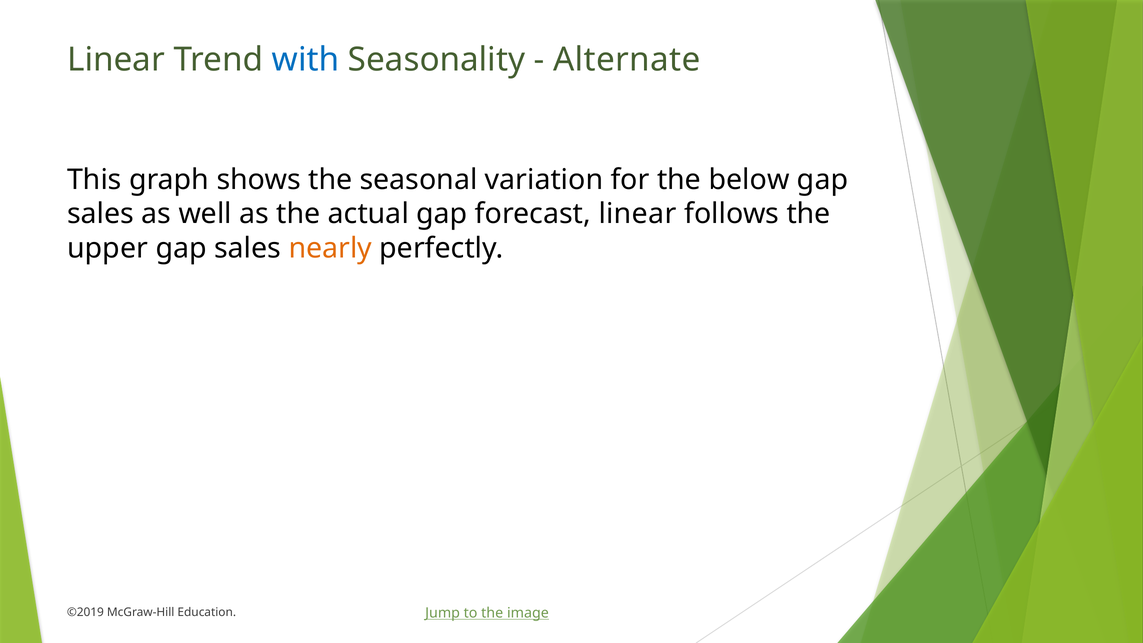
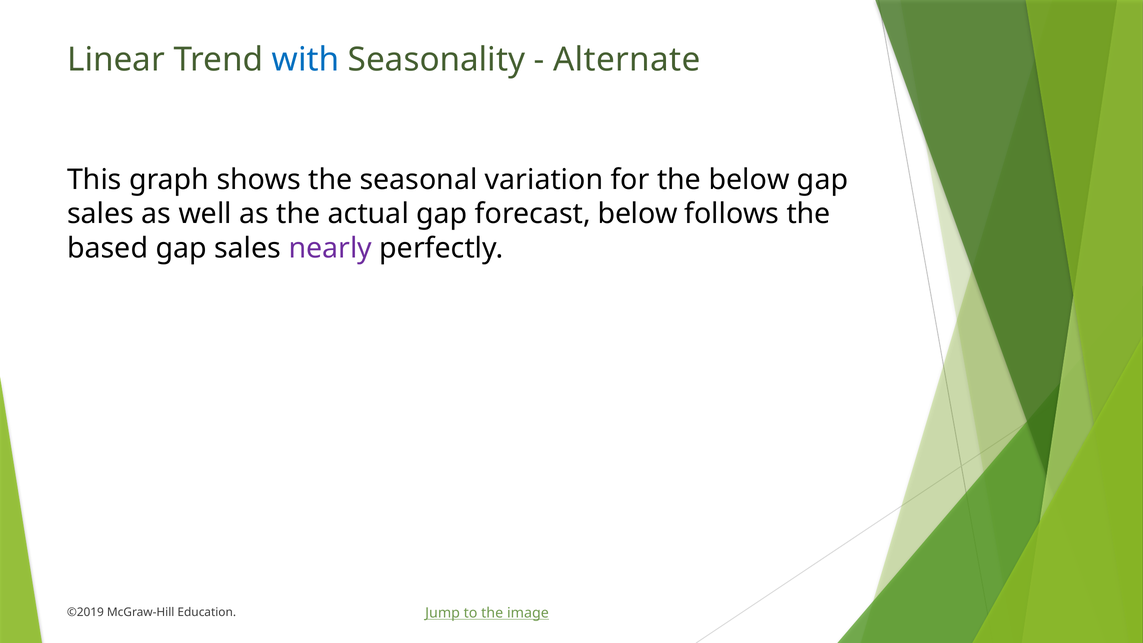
forecast linear: linear -> below
upper: upper -> based
nearly colour: orange -> purple
